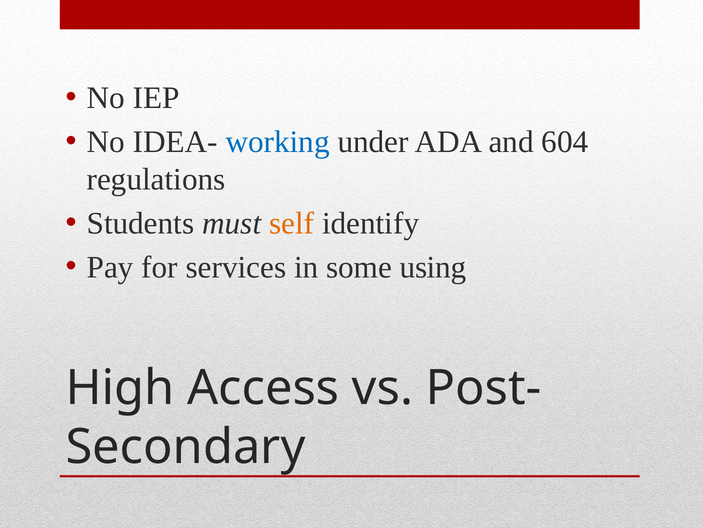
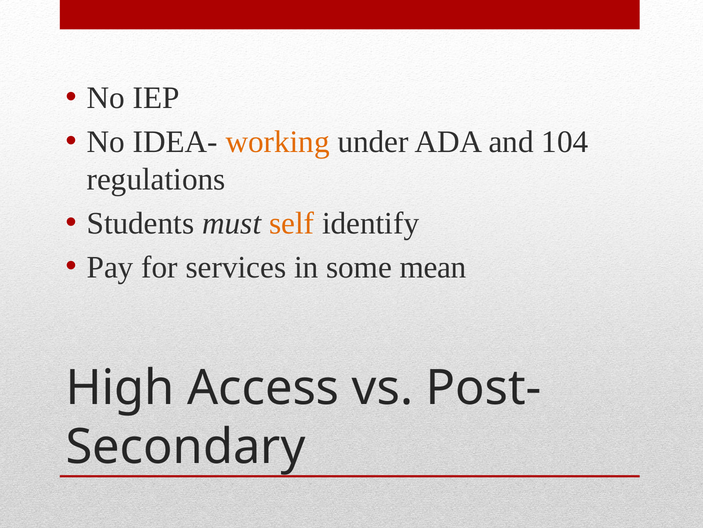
working colour: blue -> orange
604: 604 -> 104
using: using -> mean
